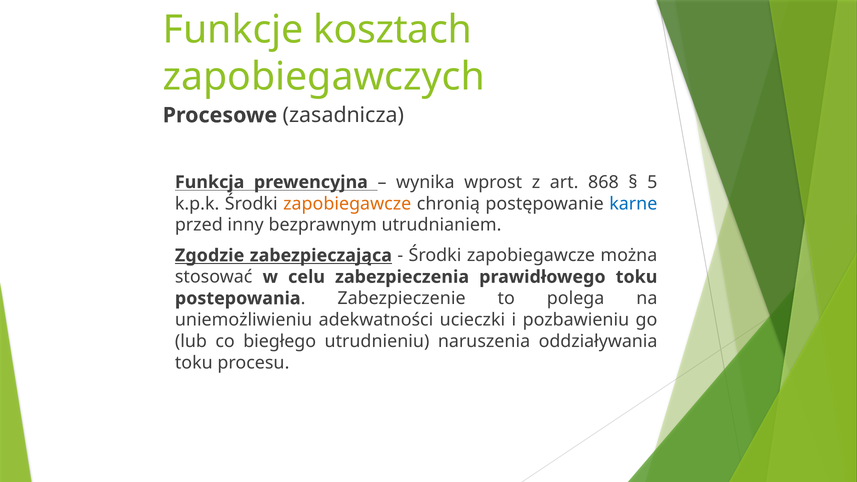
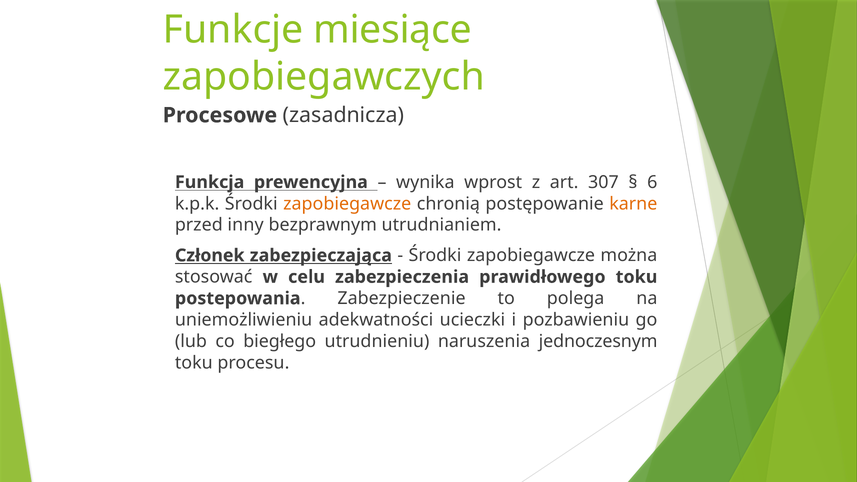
kosztach: kosztach -> miesiące
868: 868 -> 307
5: 5 -> 6
karne colour: blue -> orange
Zgodzie: Zgodzie -> Członek
oddziaływania: oddziaływania -> jednoczesnym
